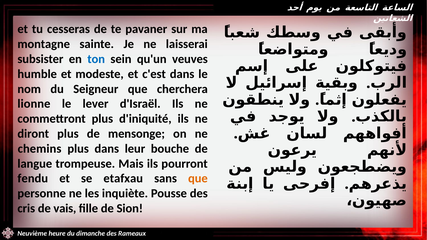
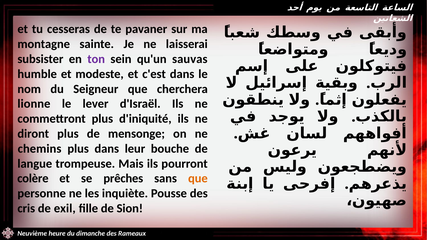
ton colour: blue -> purple
veuves: veuves -> sauvas
fendu: fendu -> colère
etafxau: etafxau -> prêches
vais: vais -> exil
